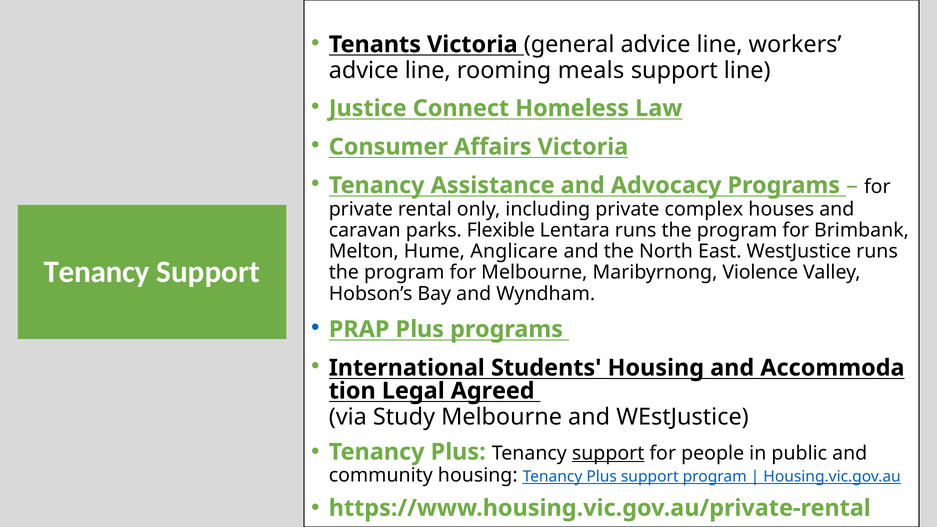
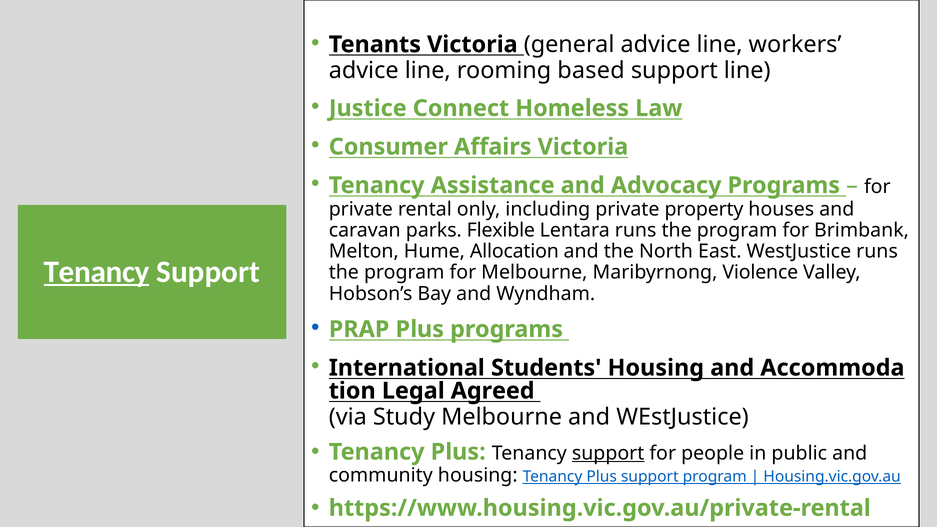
meals: meals -> based
complex: complex -> property
Anglicare: Anglicare -> Allocation
Tenancy at (97, 272) underline: none -> present
